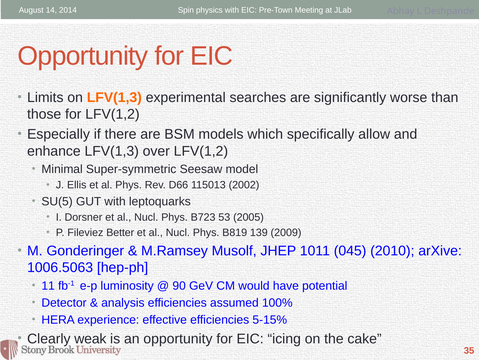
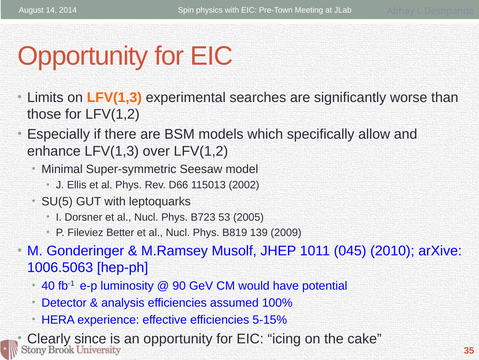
11: 11 -> 40
weak: weak -> since
